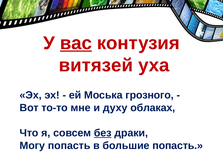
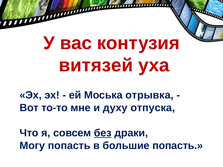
вас underline: present -> none
грозного: грозного -> отрывка
облаках: облаках -> отпуска
